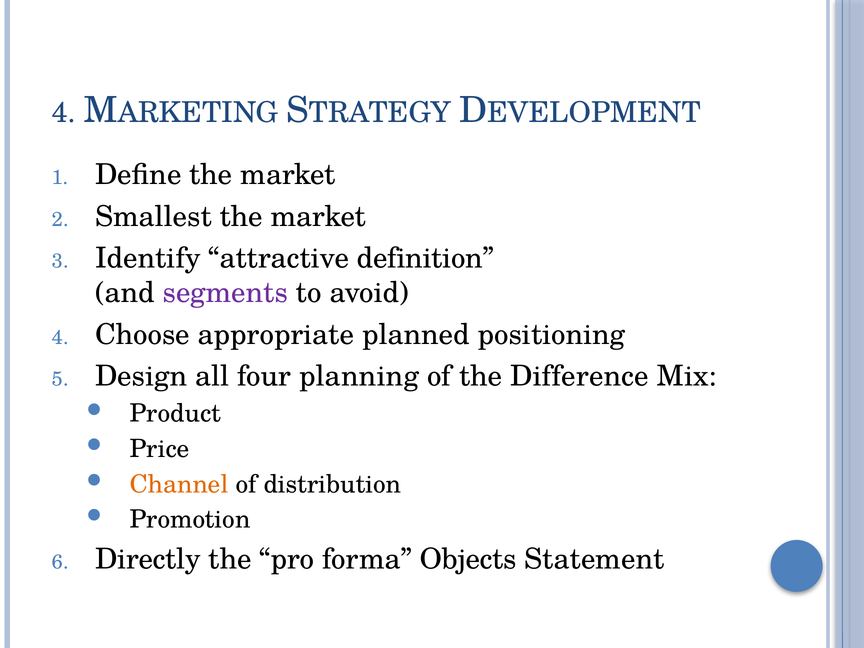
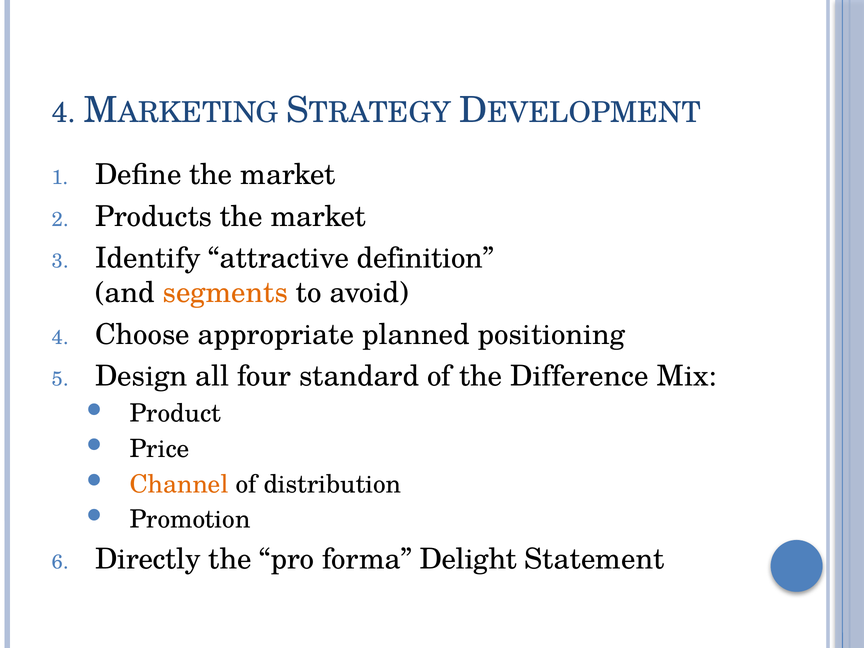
Smallest: Smallest -> Products
segments colour: purple -> orange
planning: planning -> standard
Objects: Objects -> Delight
